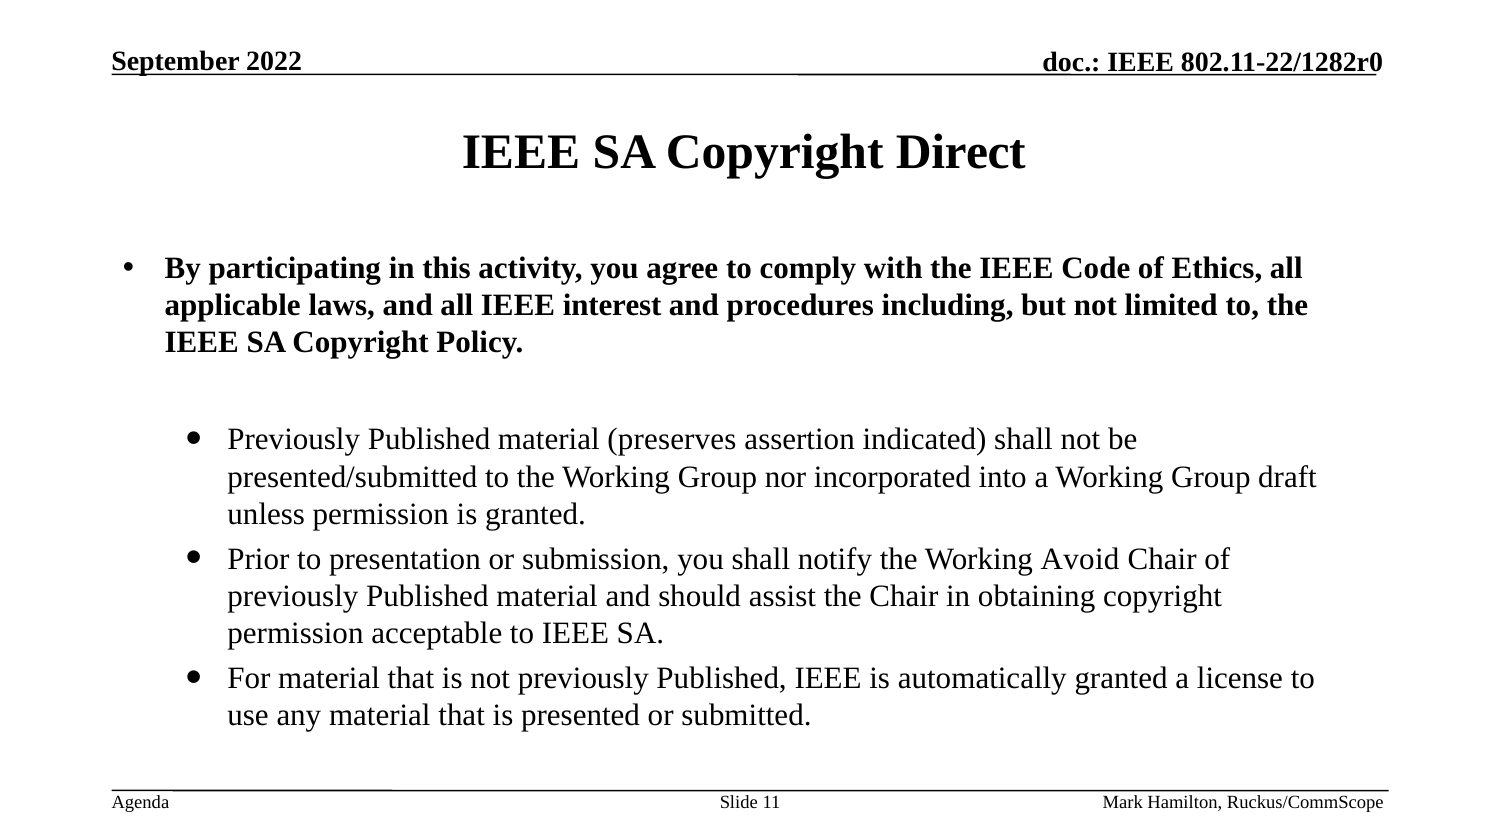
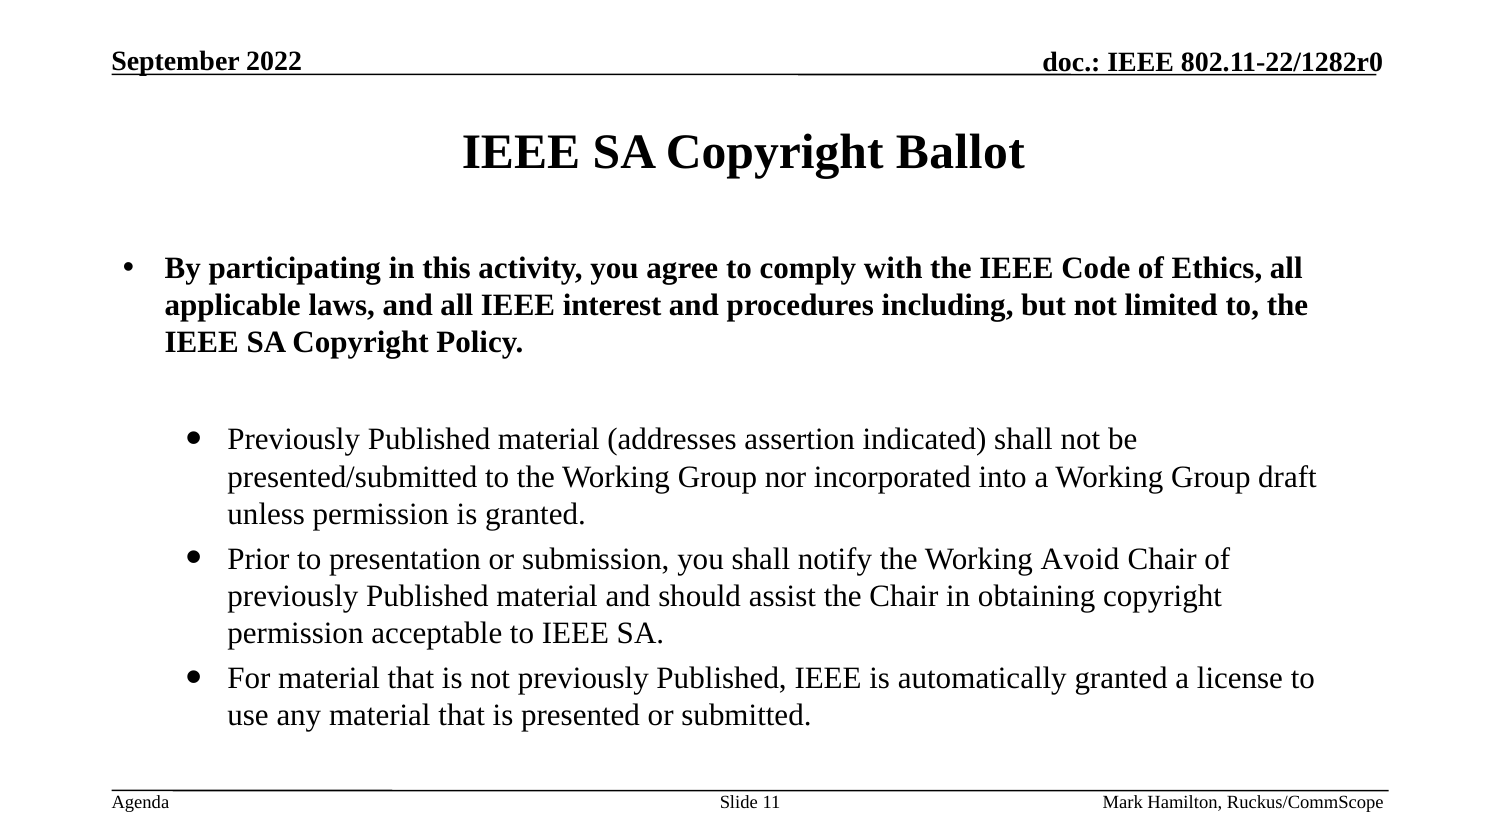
Direct: Direct -> Ballot
preserves: preserves -> addresses
